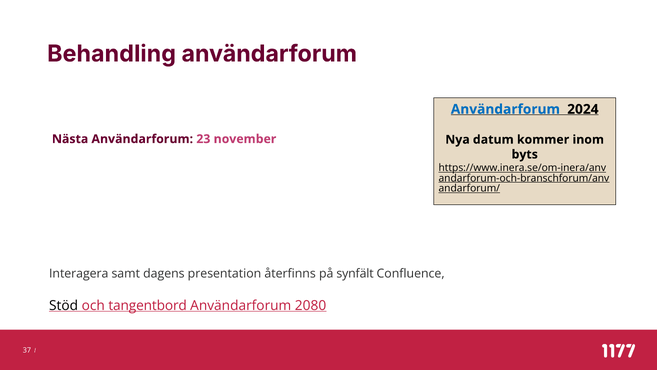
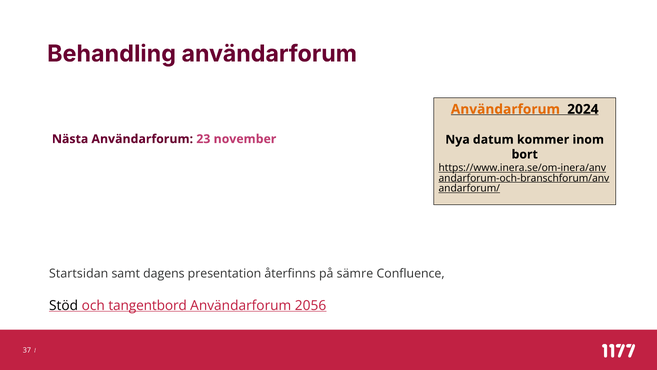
Användarforum at (505, 109) colour: blue -> orange
byts: byts -> bort
Interagera: Interagera -> Startsidan
synfält: synfält -> sämre
2080: 2080 -> 2056
